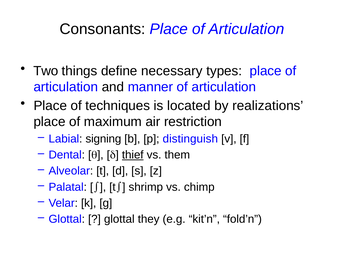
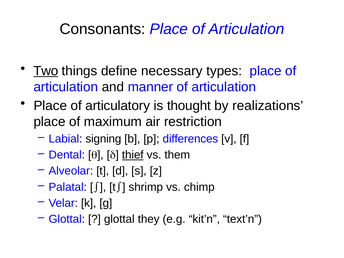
Two underline: none -> present
techniques: techniques -> articulatory
located: located -> thought
distinguish: distinguish -> differences
fold’n: fold’n -> text’n
